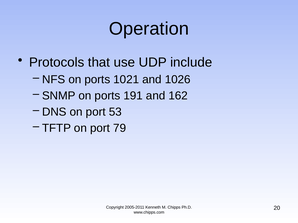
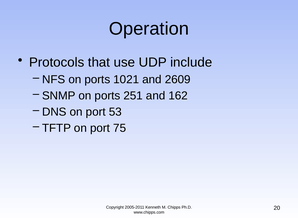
1026: 1026 -> 2609
191: 191 -> 251
79: 79 -> 75
